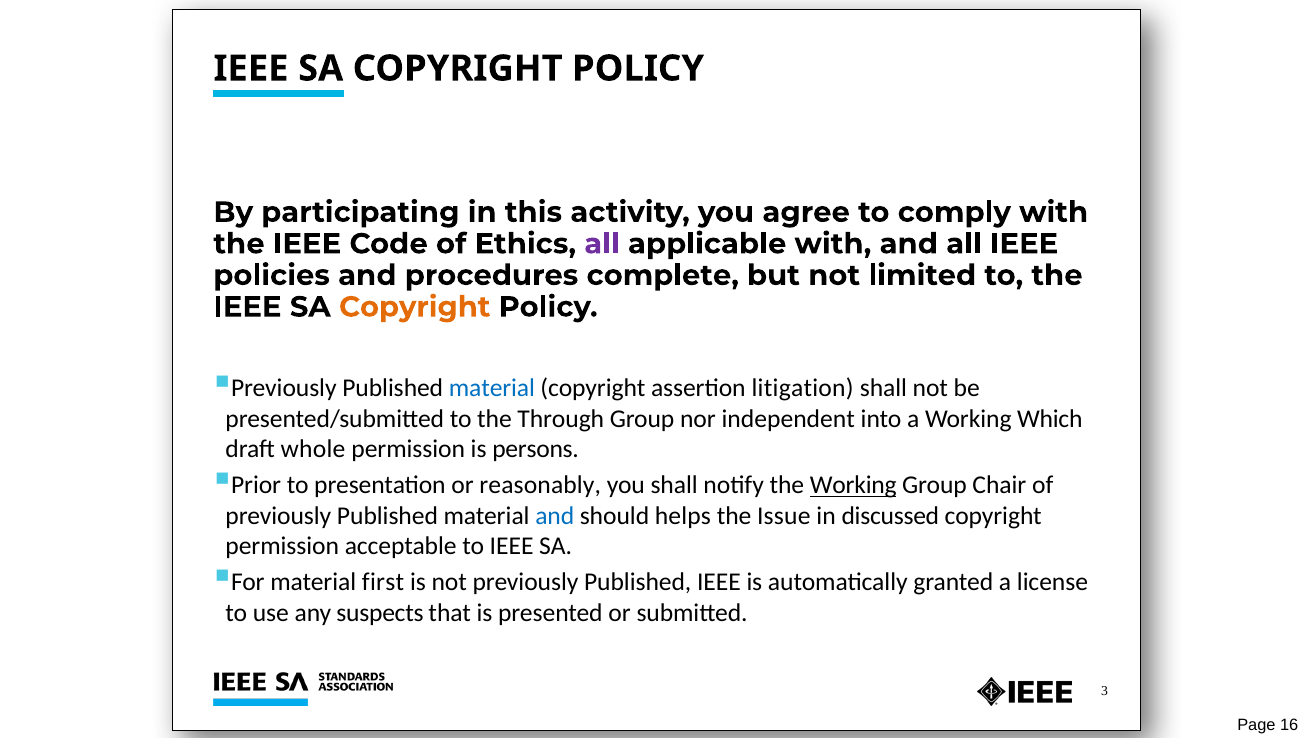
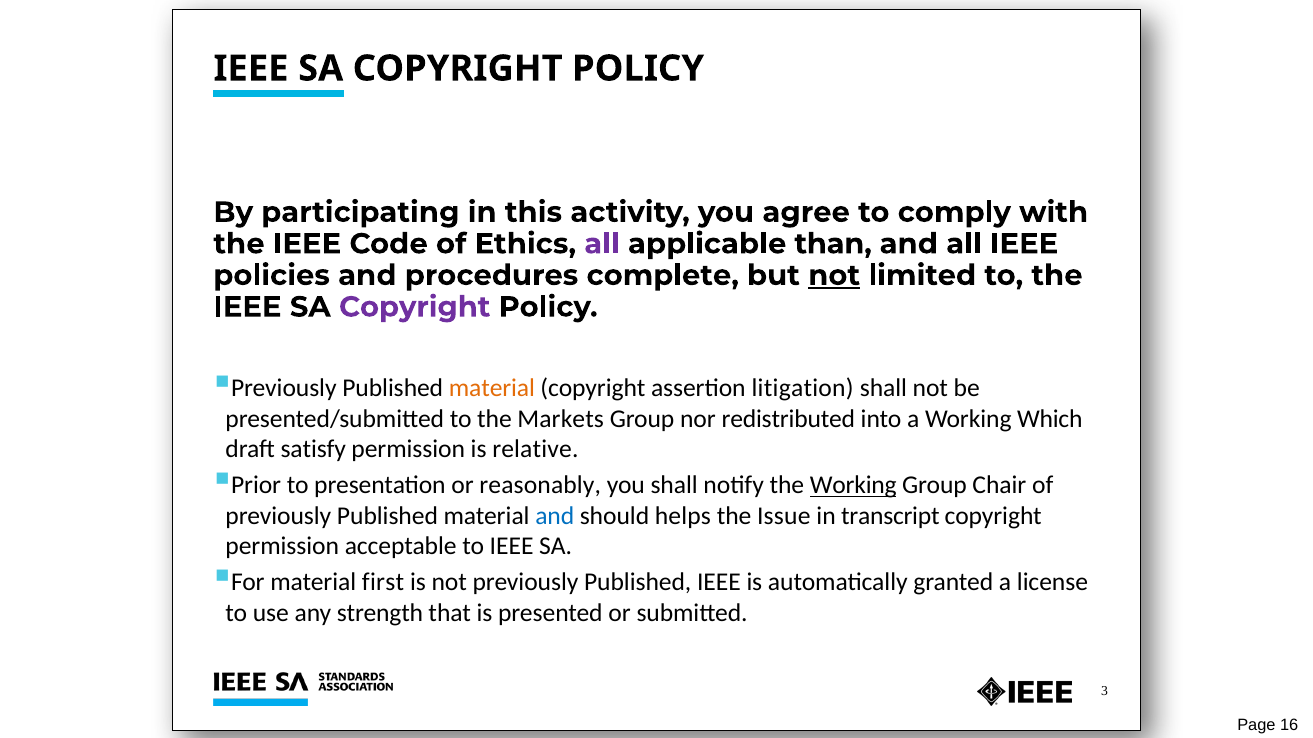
applicable with: with -> than
not at (834, 276) underline: none -> present
Copyright at (415, 307) colour: orange -> purple
material at (492, 389) colour: blue -> orange
Through: Through -> Markets
independent: independent -> redistributed
whole: whole -> satisfy
persons: persons -> relative
discussed: discussed -> transcript
suspects: suspects -> strength
